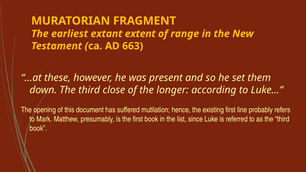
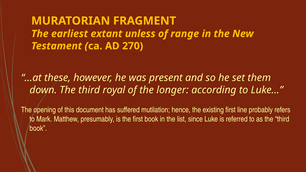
extent: extent -> unless
663: 663 -> 270
close: close -> royal
